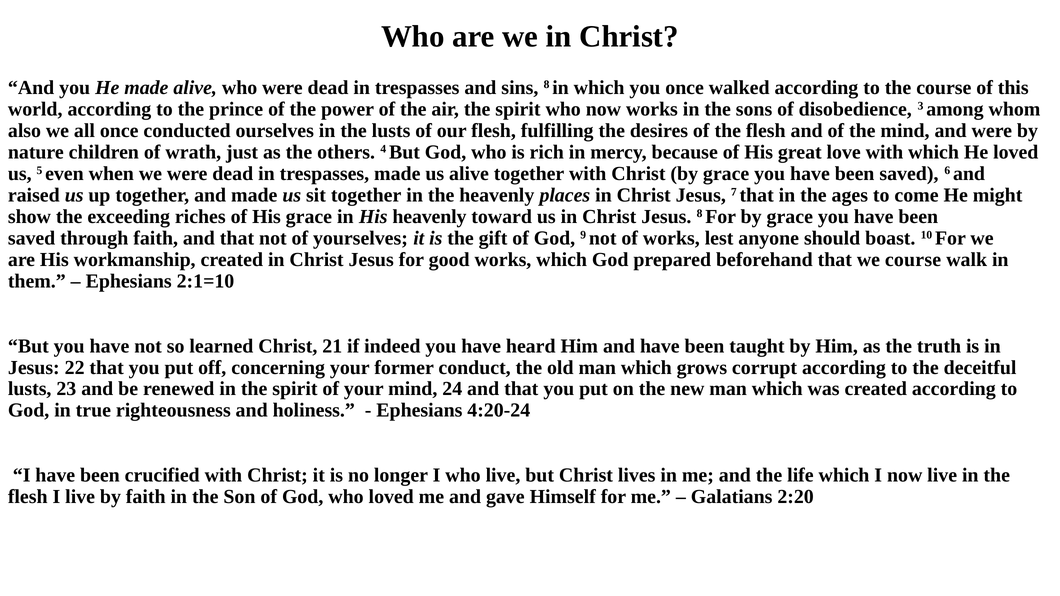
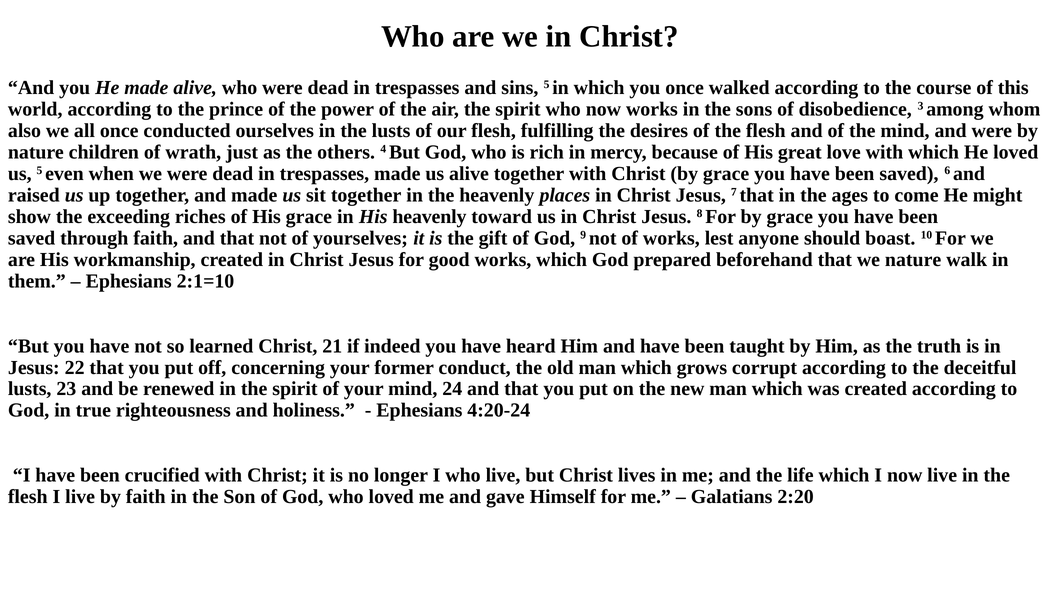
sins 8: 8 -> 5
we course: course -> nature
